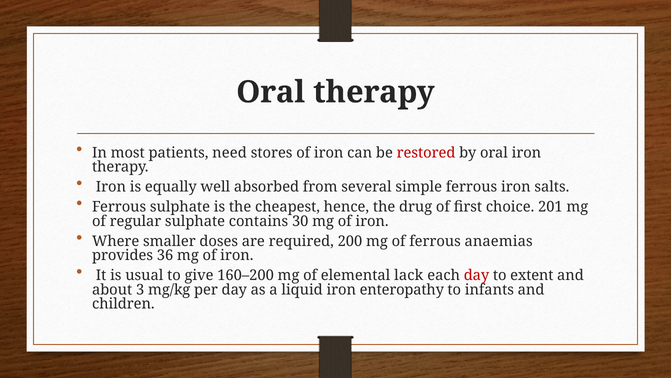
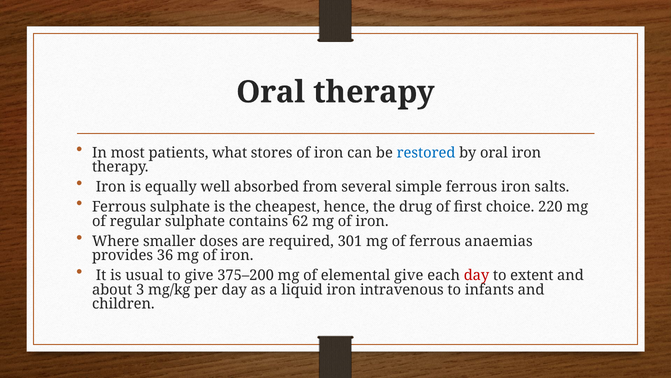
need: need -> what
restored colour: red -> blue
201: 201 -> 220
30: 30 -> 62
200: 200 -> 301
160–200: 160–200 -> 375–200
elemental lack: lack -> give
enteropathy: enteropathy -> intravenous
